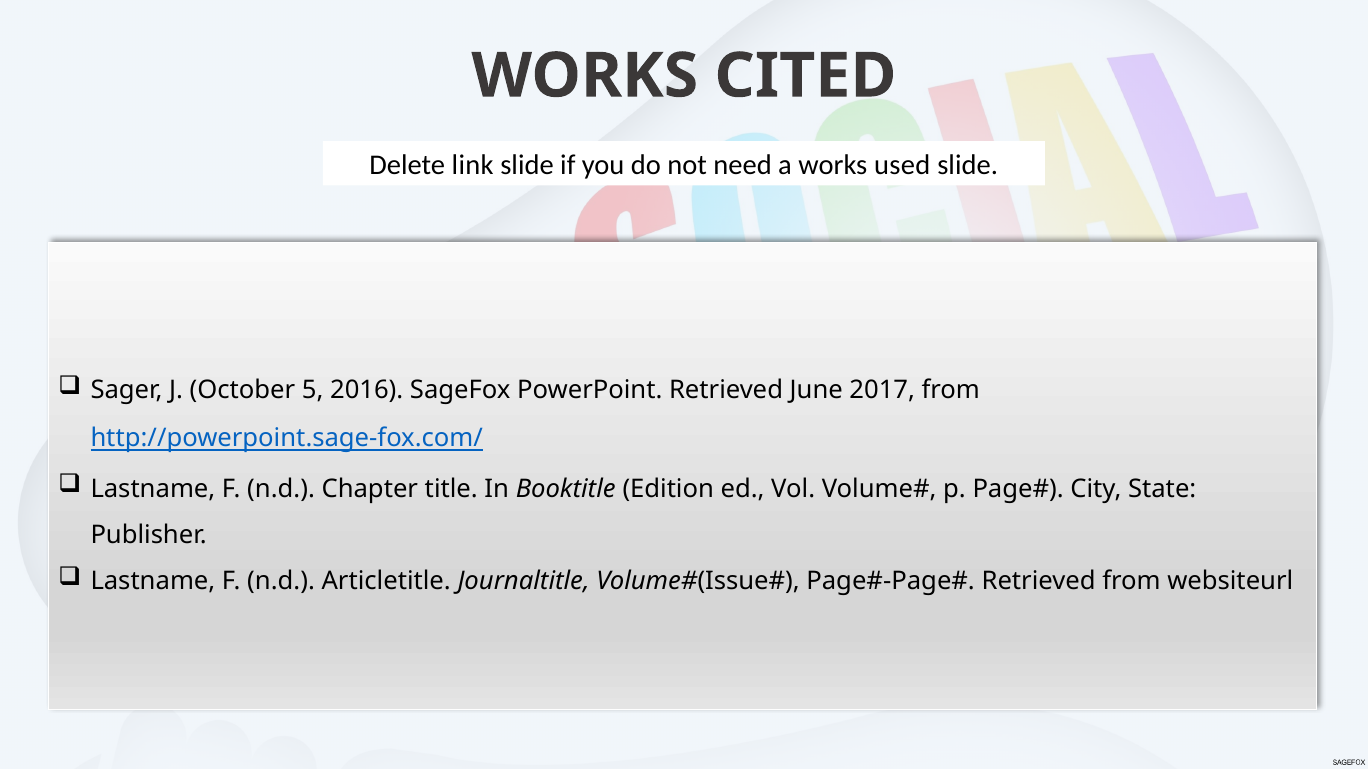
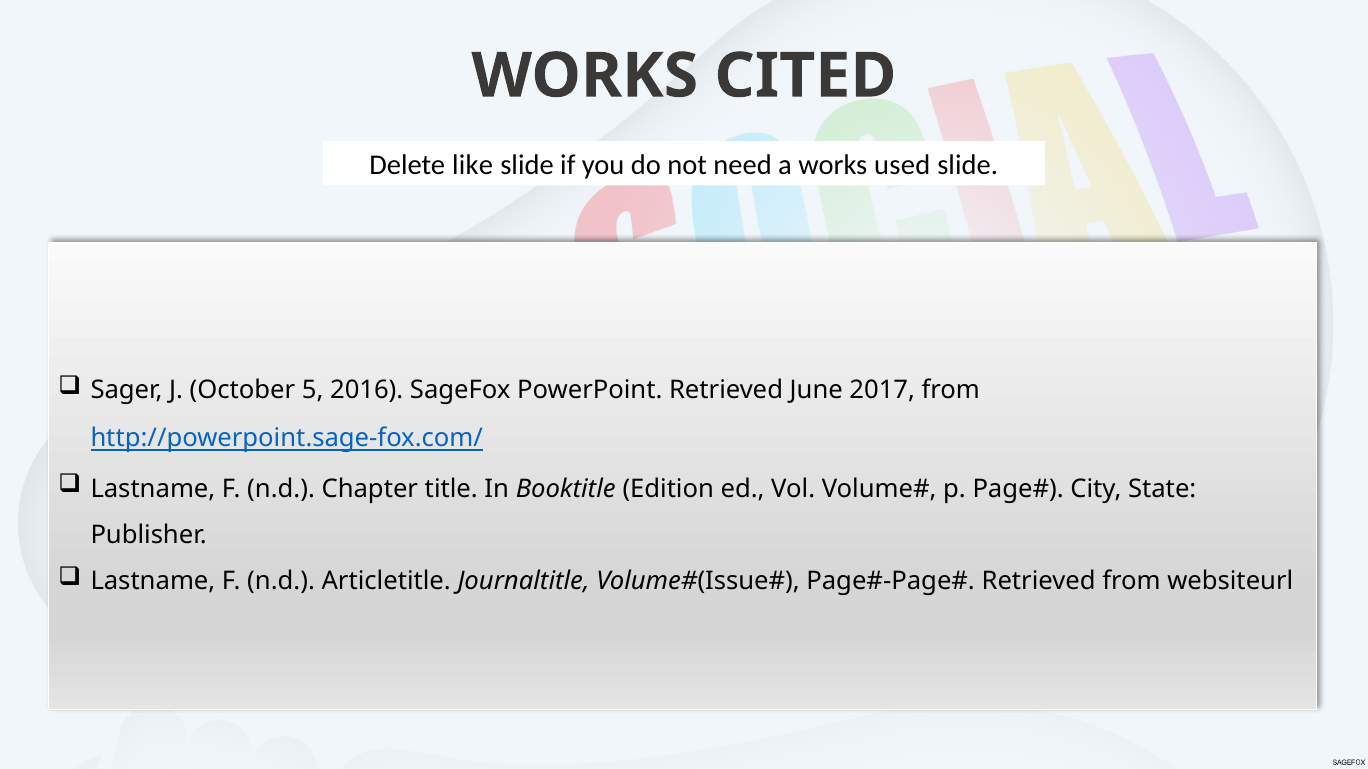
link: link -> like
